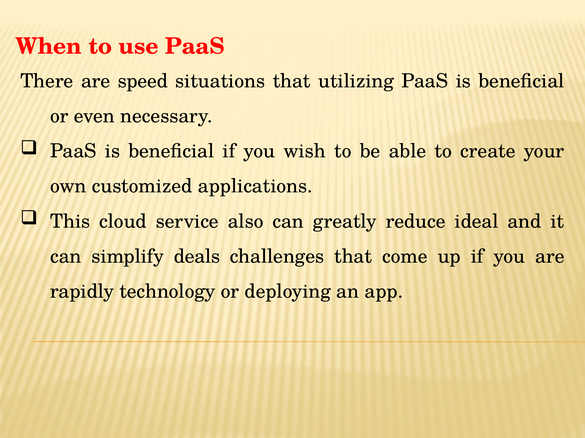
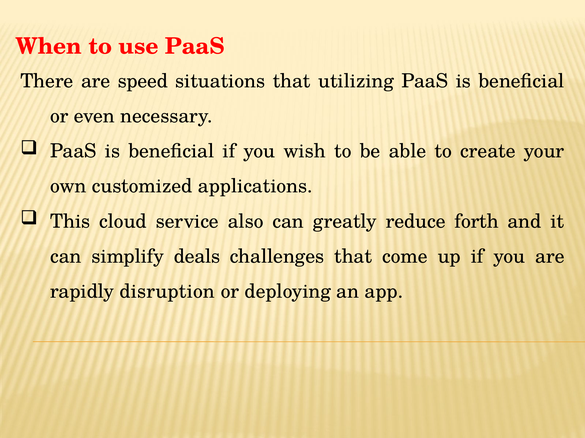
ideal: ideal -> forth
technology: technology -> disruption
